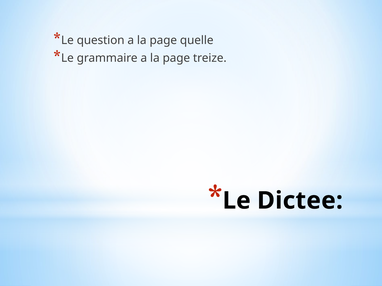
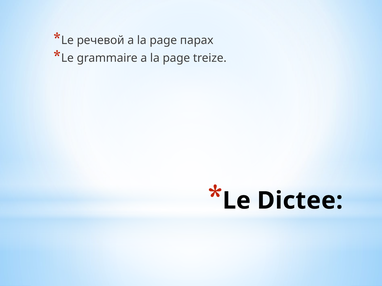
question: question -> речевой
quelle: quelle -> парах
